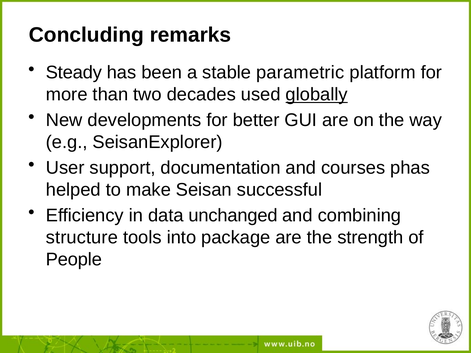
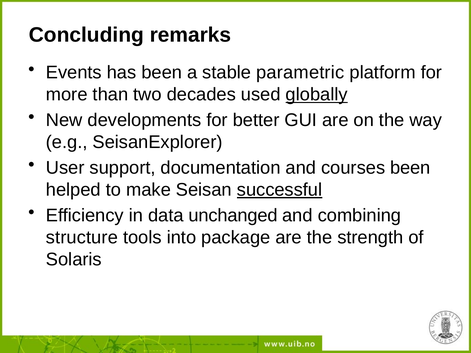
Steady: Steady -> Events
courses phas: phas -> been
successful underline: none -> present
People: People -> Solaris
